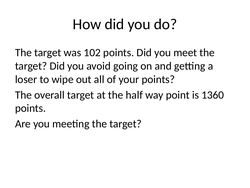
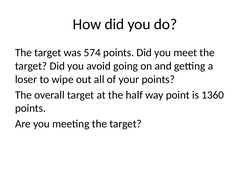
102: 102 -> 574
